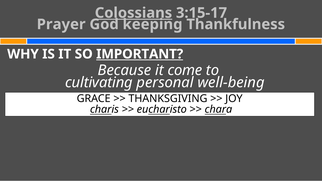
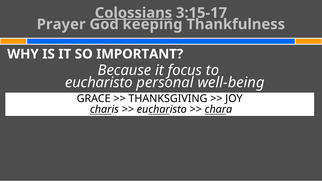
IMPORTANT underline: present -> none
come: come -> focus
cultivating at (99, 83): cultivating -> eucharisto
